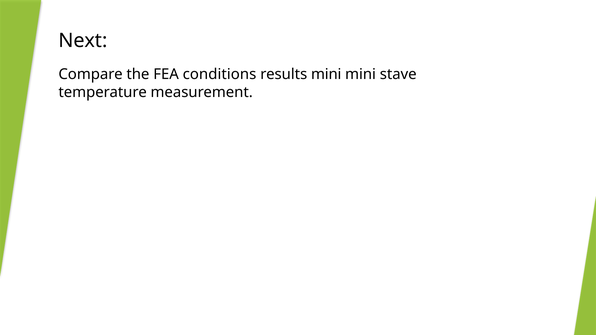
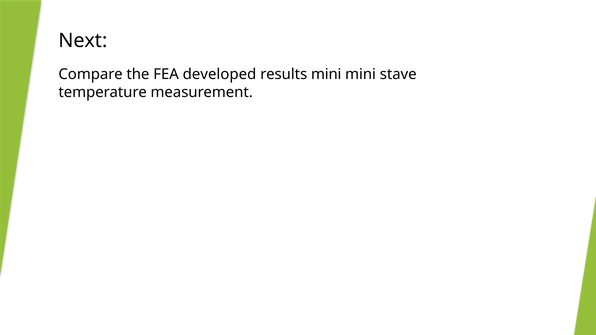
conditions: conditions -> developed
